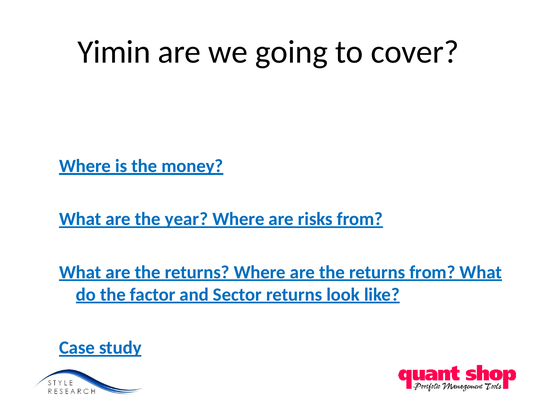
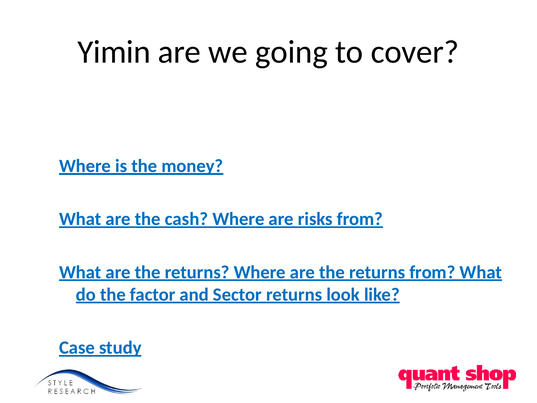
year: year -> cash
